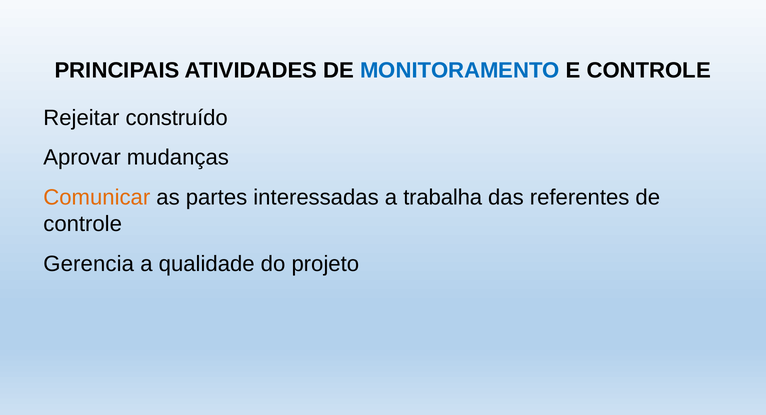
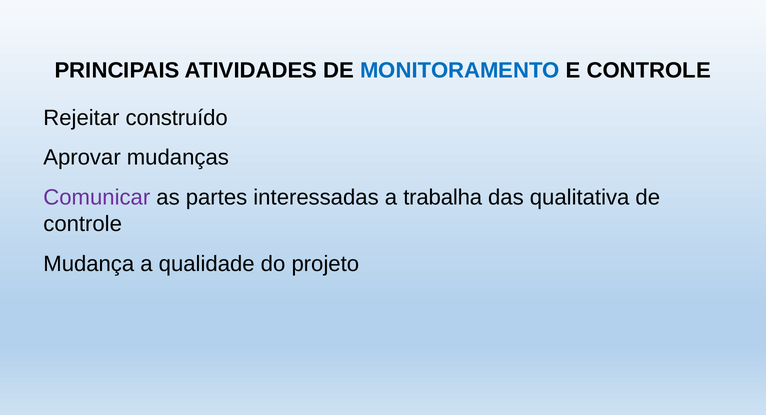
Comunicar colour: orange -> purple
referentes: referentes -> qualitativa
Gerencia: Gerencia -> Mudança
